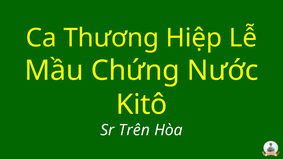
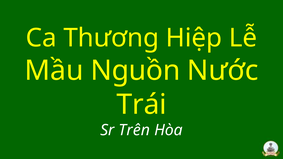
Chứng: Chứng -> Nguồn
Kitô: Kitô -> Trái
